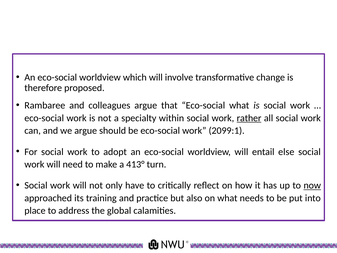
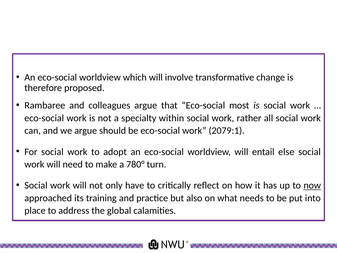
Eco-social what: what -> most
rather underline: present -> none
2099:1: 2099:1 -> 2079:1
413°: 413° -> 780°
